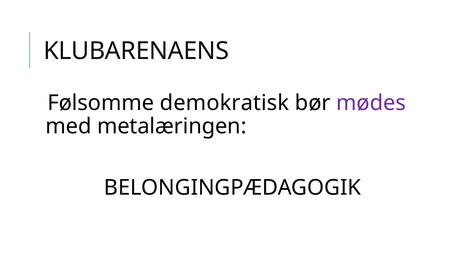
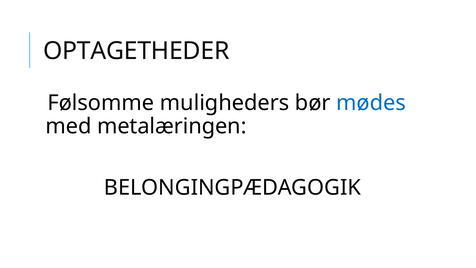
KLUBARENAENS: KLUBARENAENS -> OPTAGETHEDER
demokratisk: demokratisk -> muligheders
mødes colour: purple -> blue
